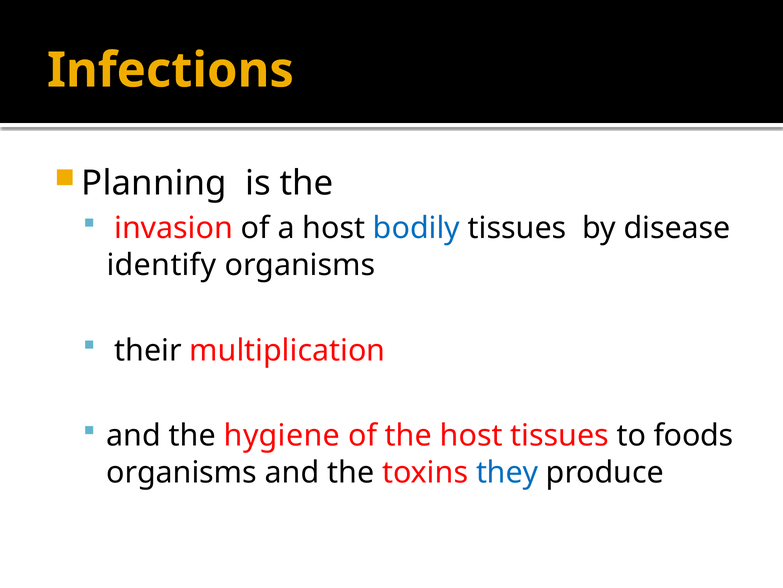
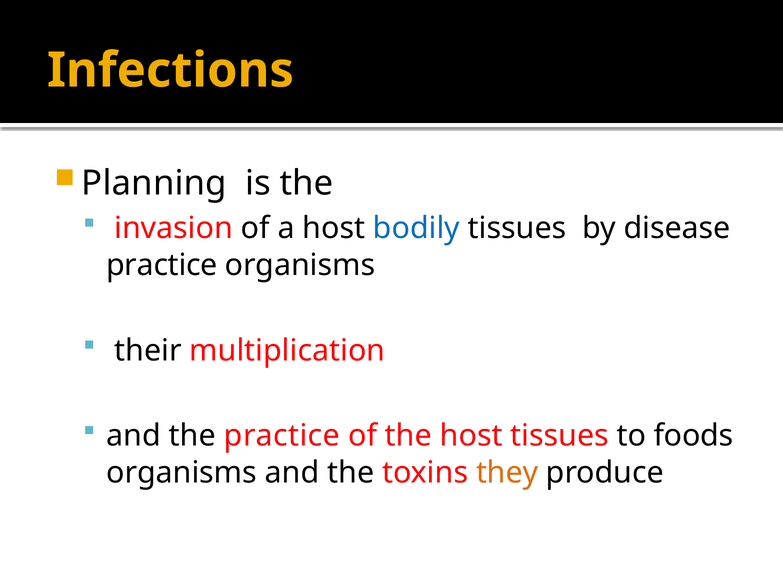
identify at (162, 265): identify -> practice
the hygiene: hygiene -> practice
they colour: blue -> orange
